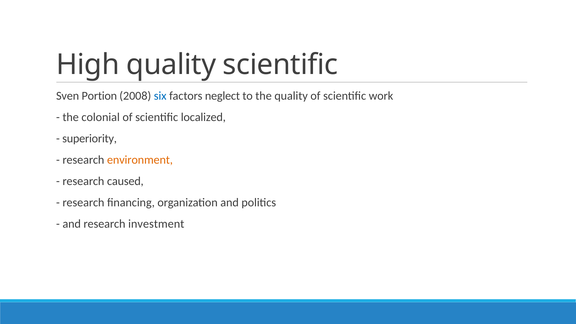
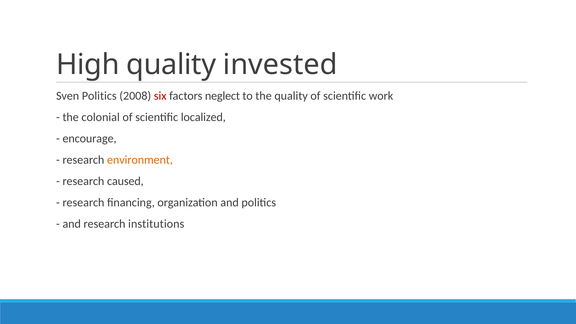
quality scientific: scientific -> invested
Sven Portion: Portion -> Politics
six colour: blue -> red
superiority: superiority -> encourage
investment: investment -> institutions
